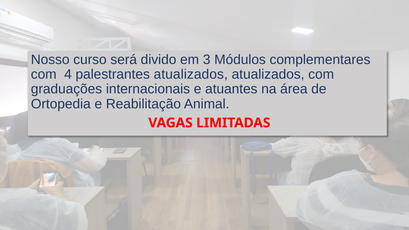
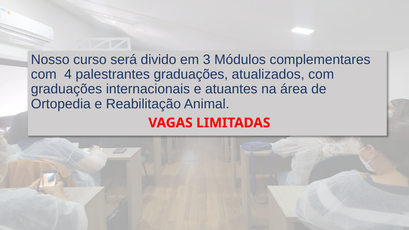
palestrantes atualizados: atualizados -> graduações
